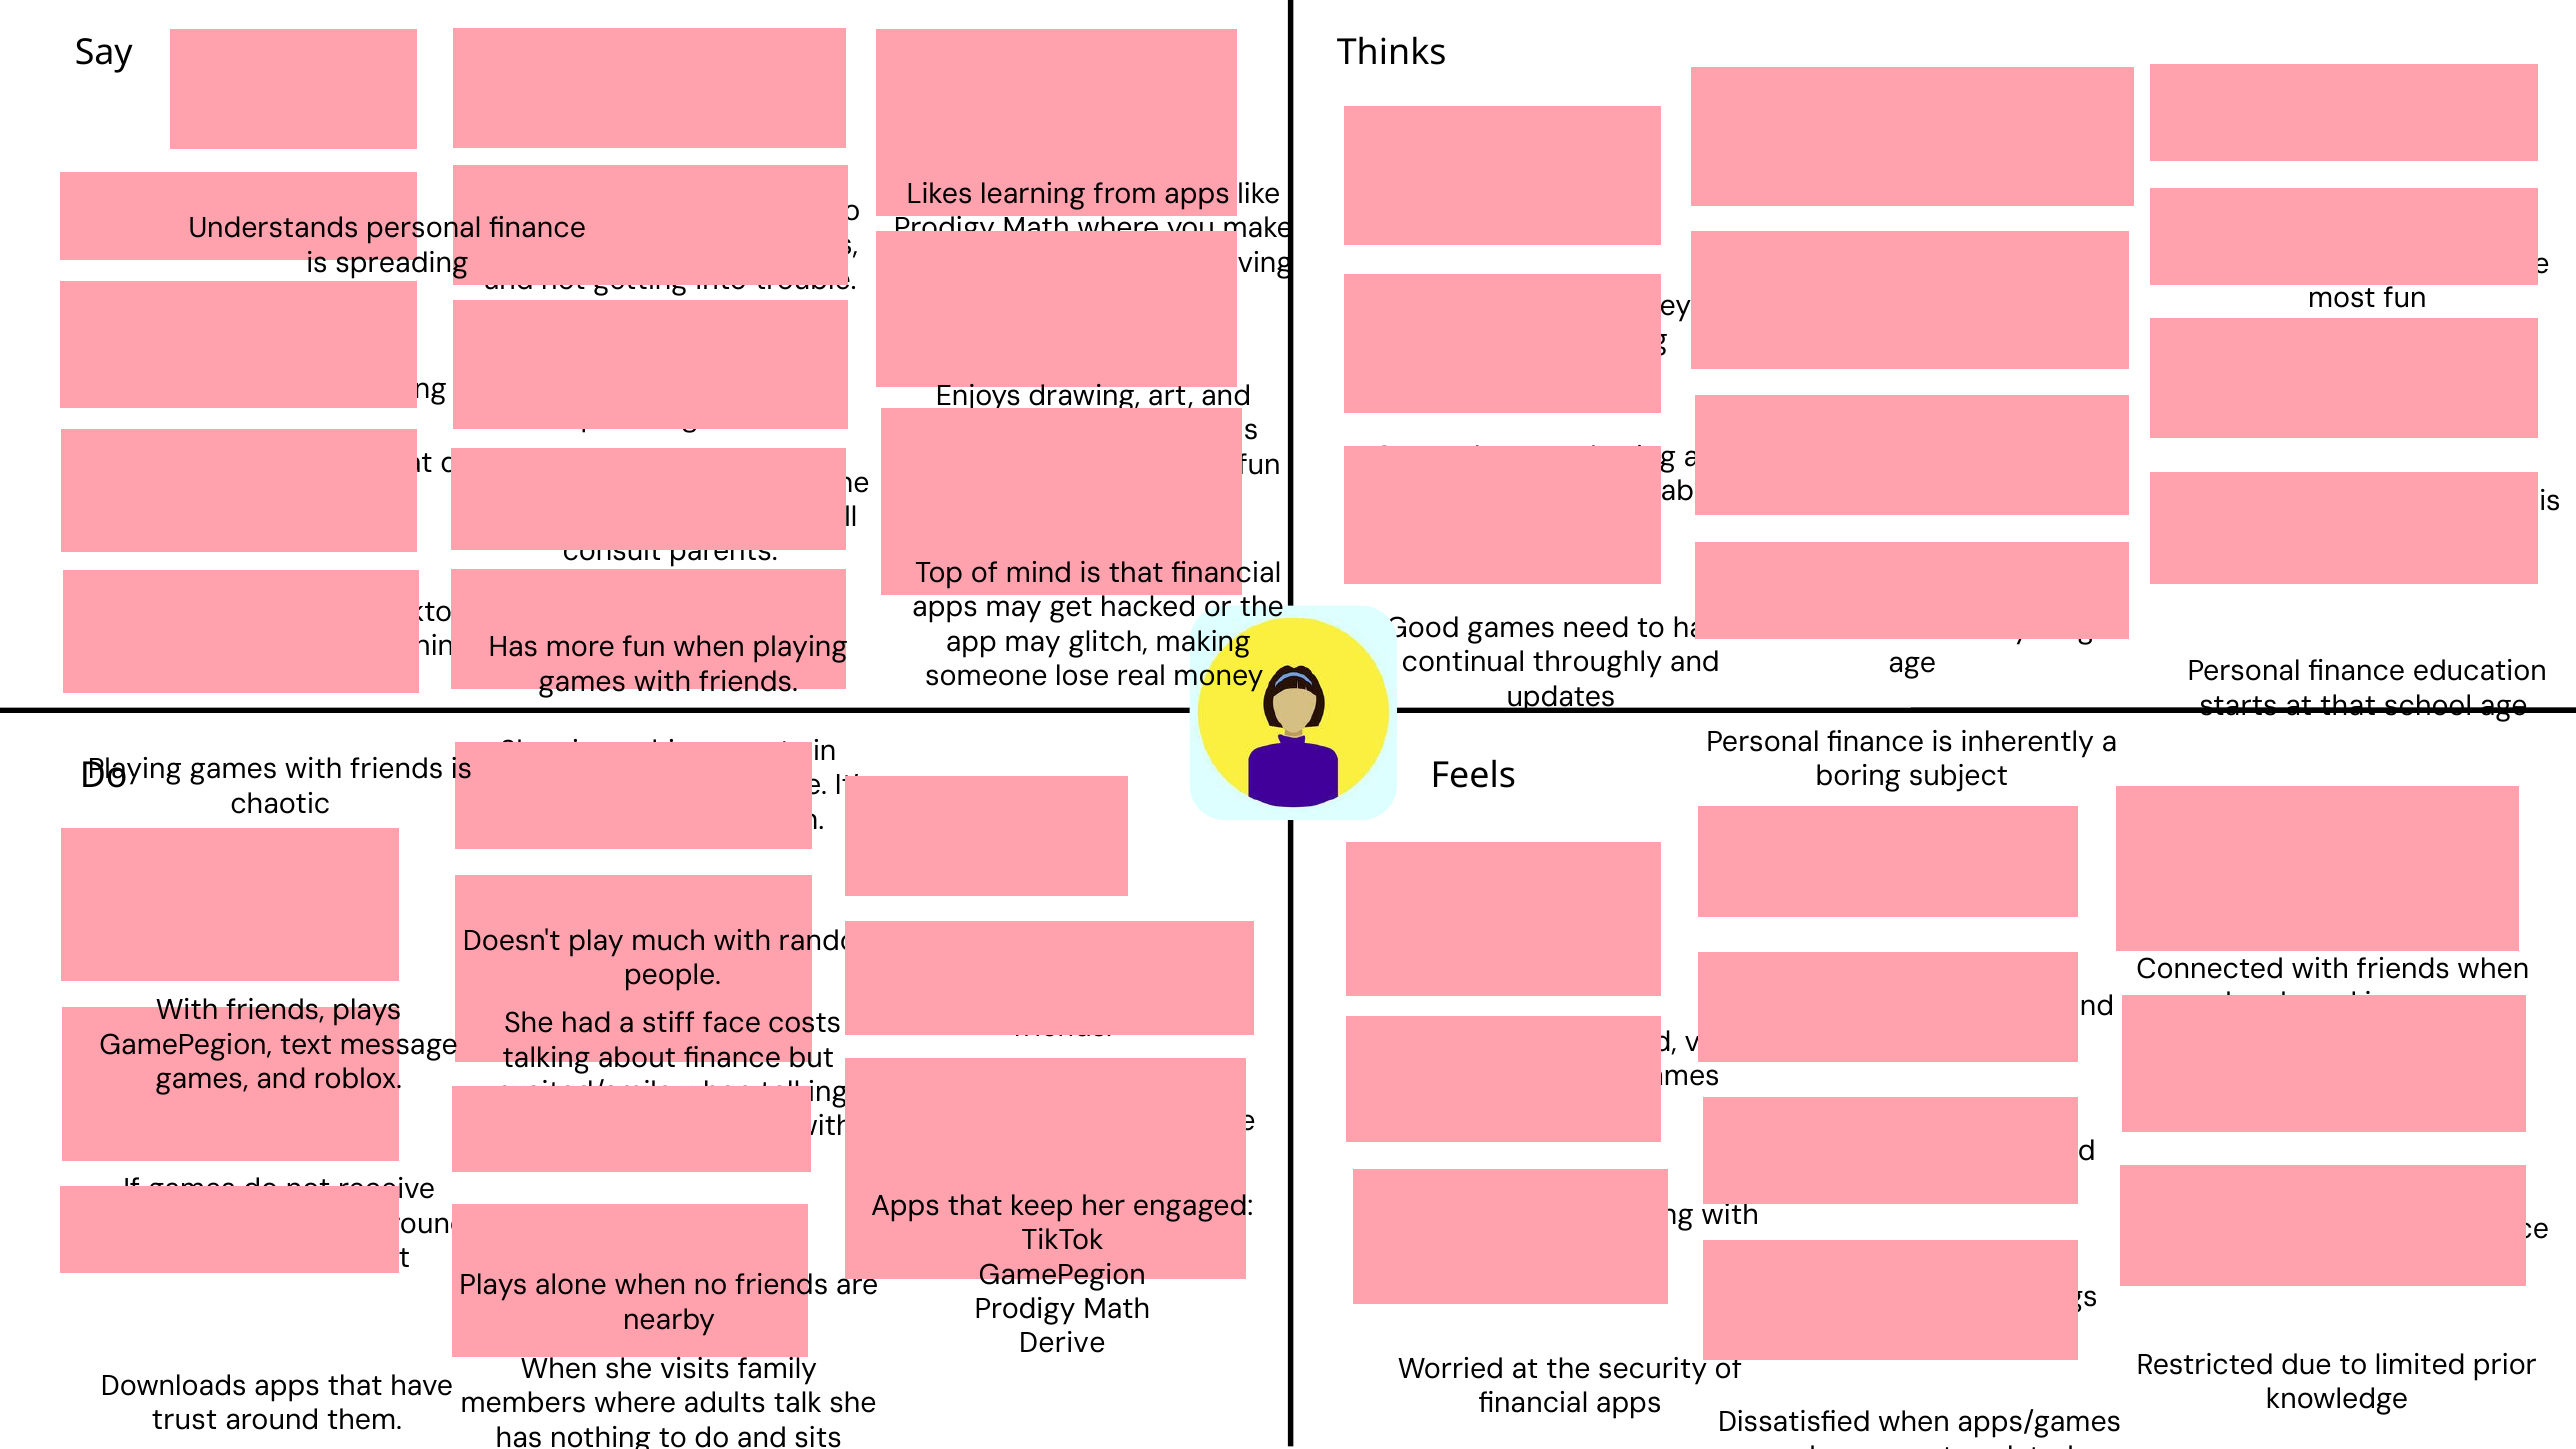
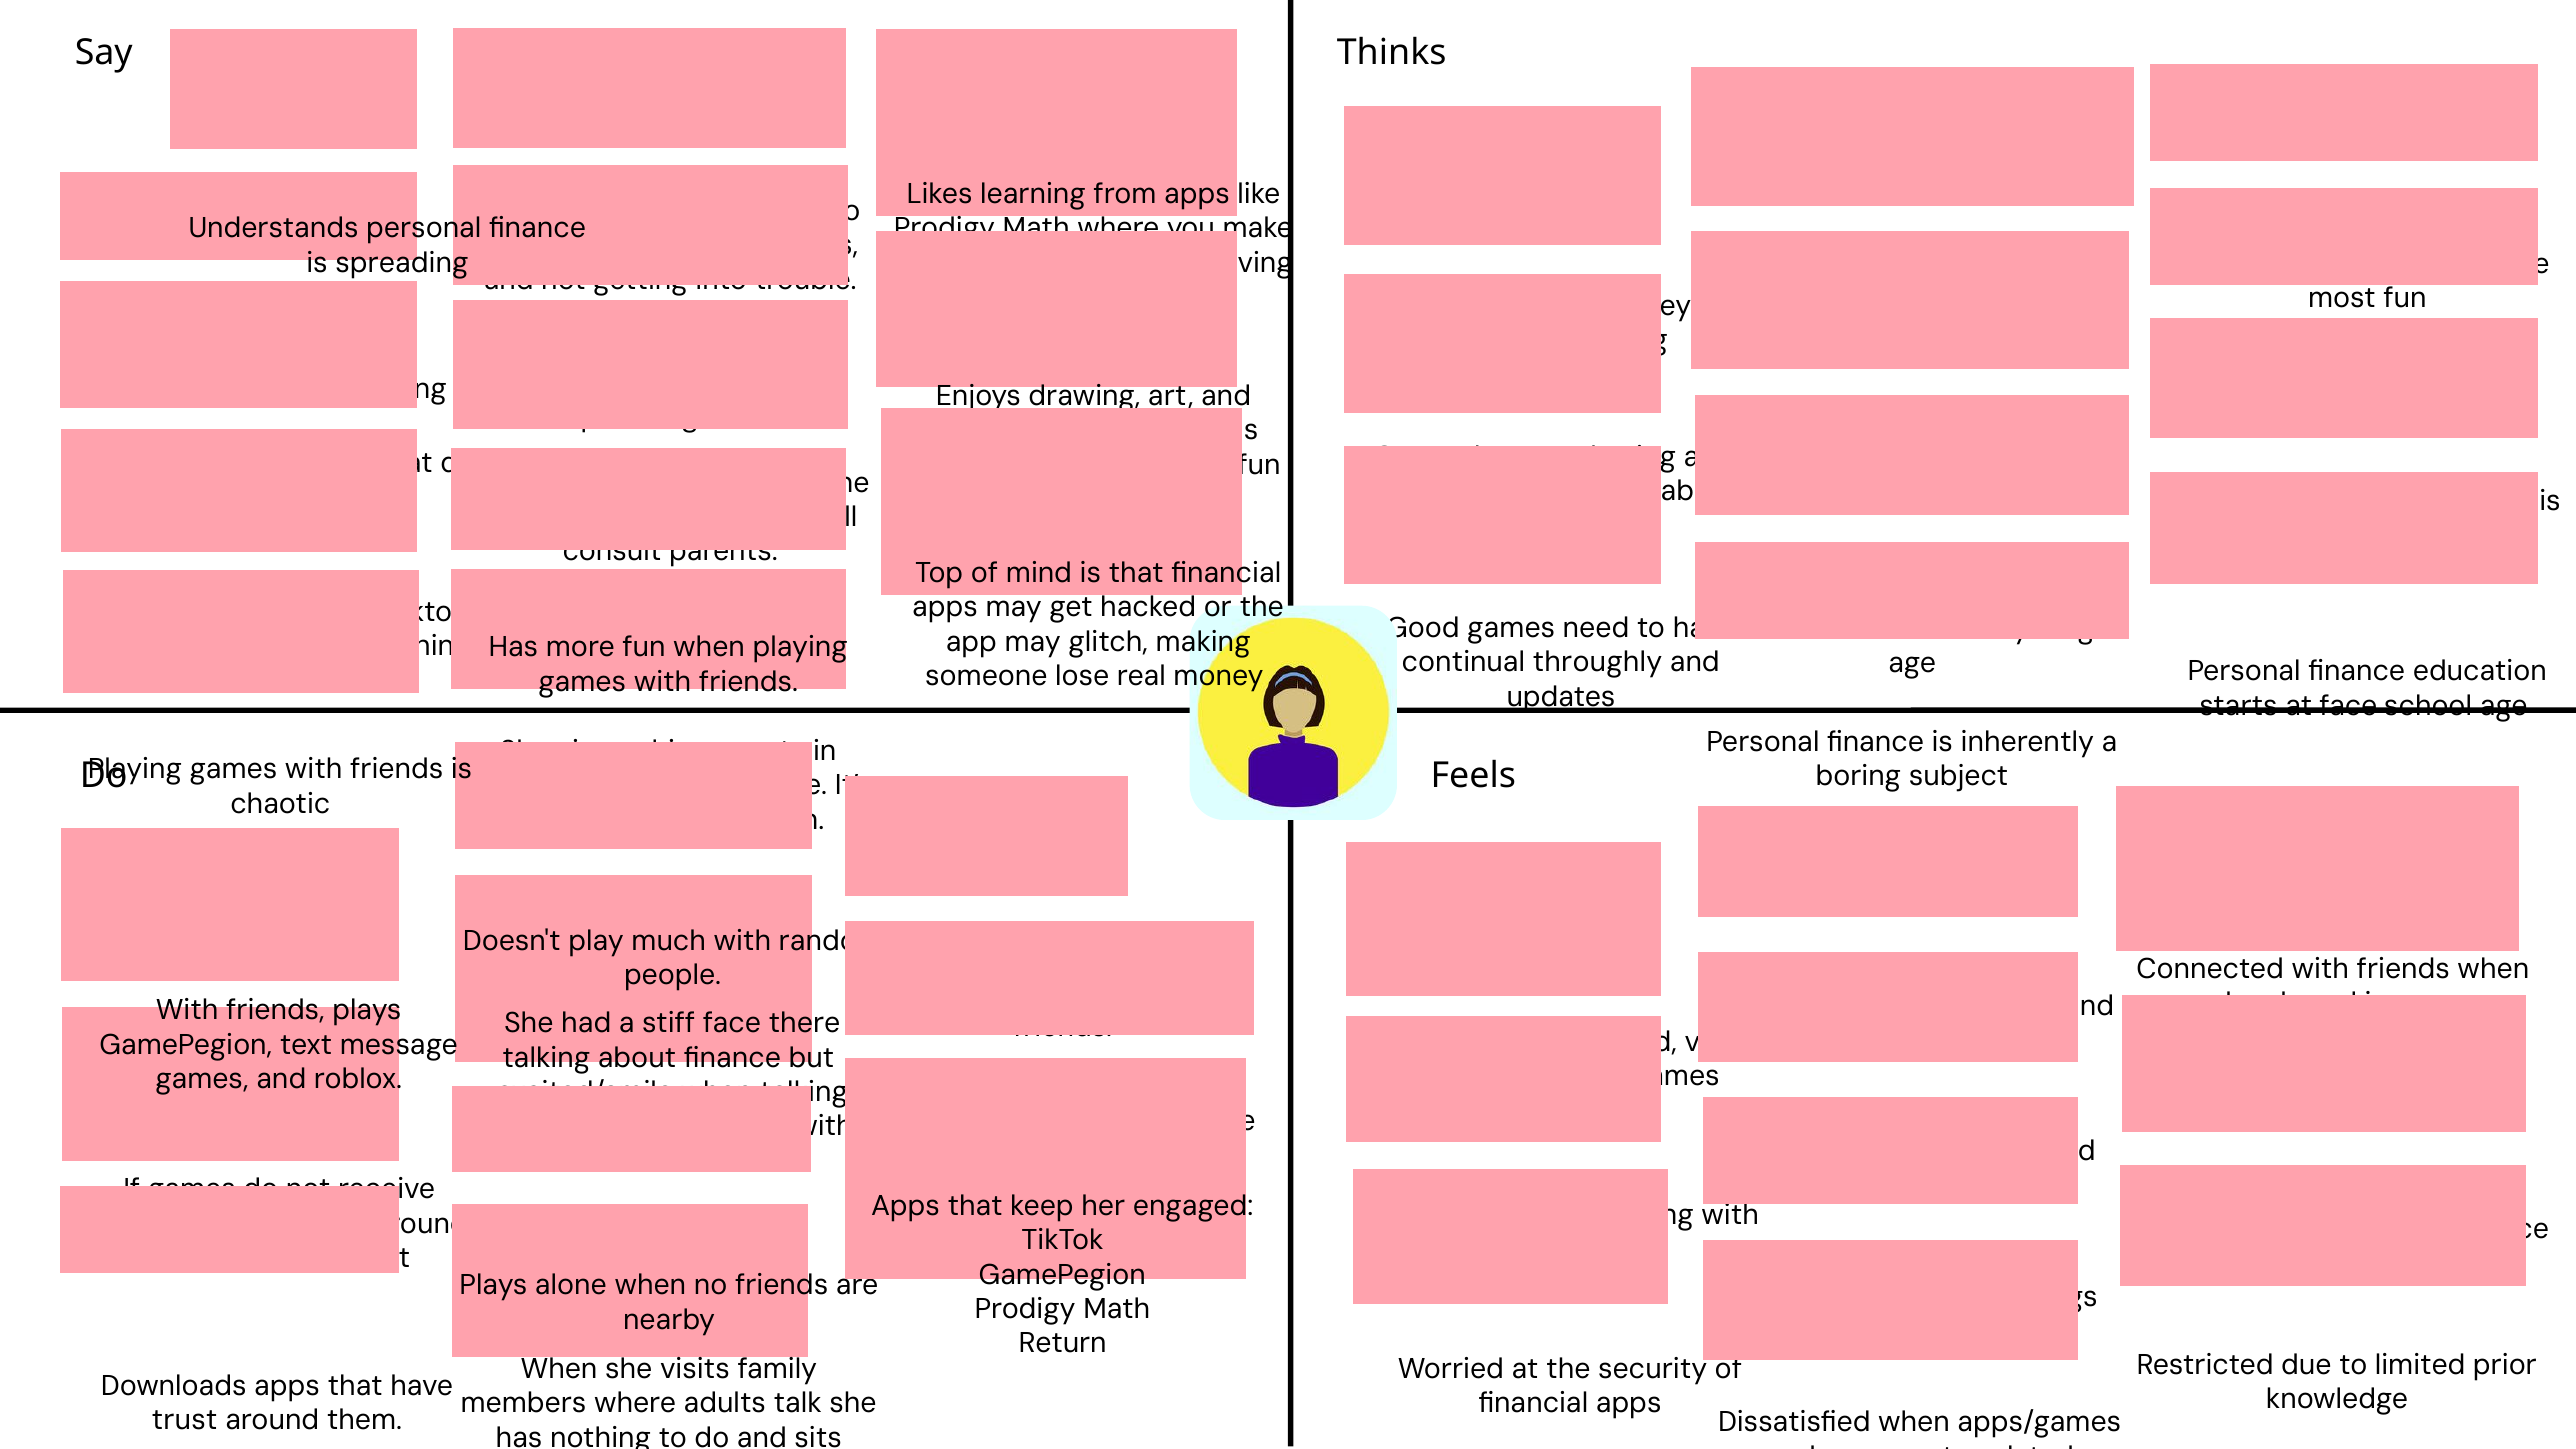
at that: that -> face
costs: costs -> there
Derive: Derive -> Return
